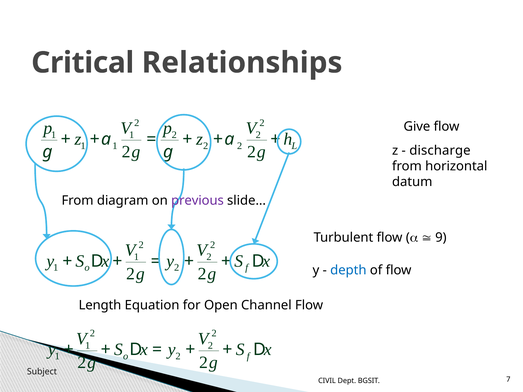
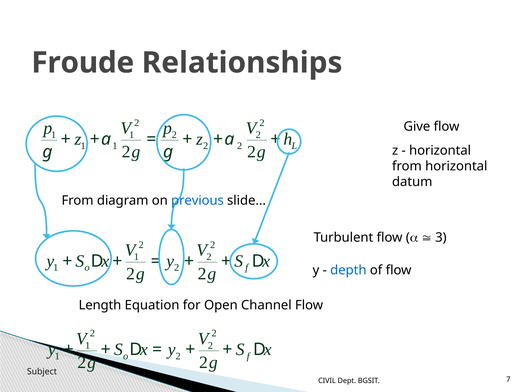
Critical: Critical -> Froude
discharge at (440, 150): discharge -> horizontal
previous colour: purple -> blue
9: 9 -> 3
